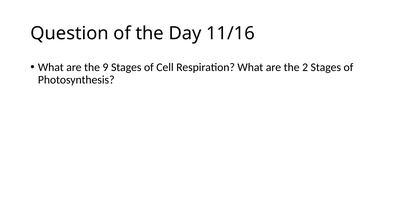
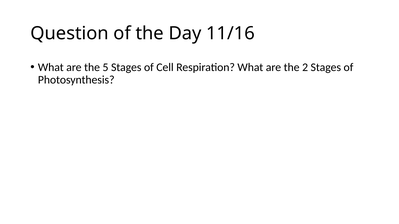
9: 9 -> 5
